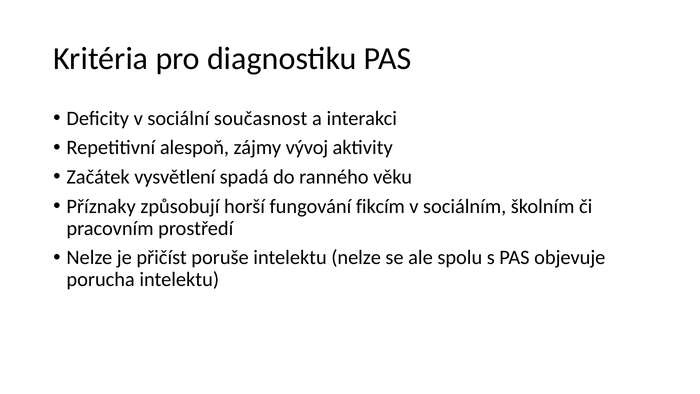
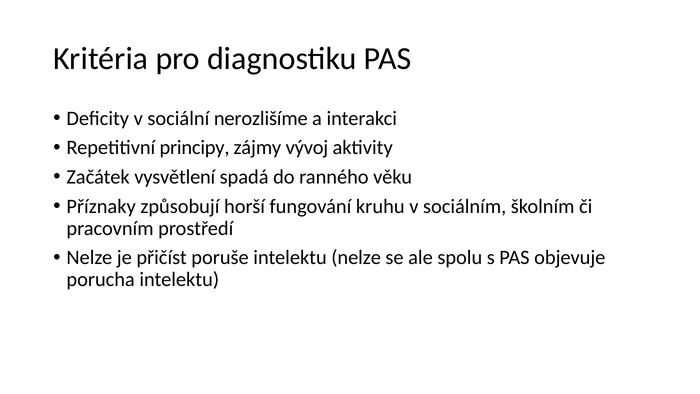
současnost: současnost -> nerozlišíme
alespoň: alespoň -> principy
fikcím: fikcím -> kruhu
